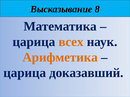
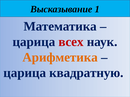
8: 8 -> 1
всех colour: orange -> red
доказавший: доказавший -> квадратную
